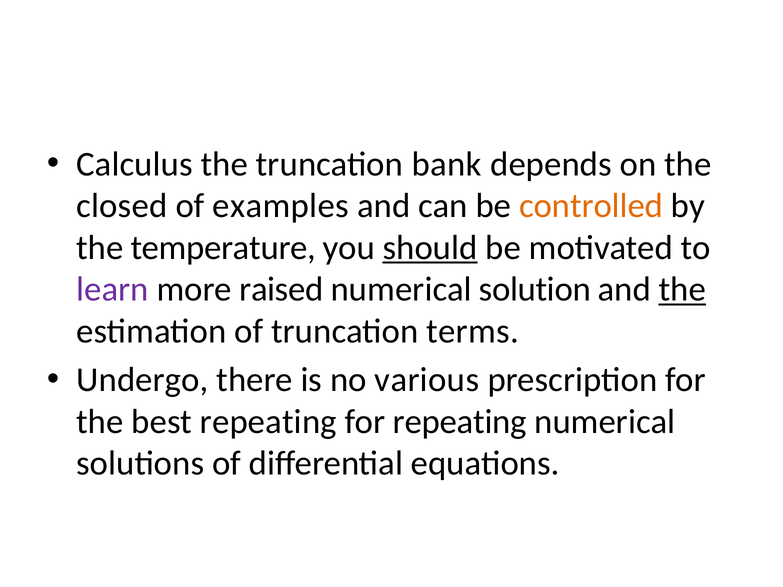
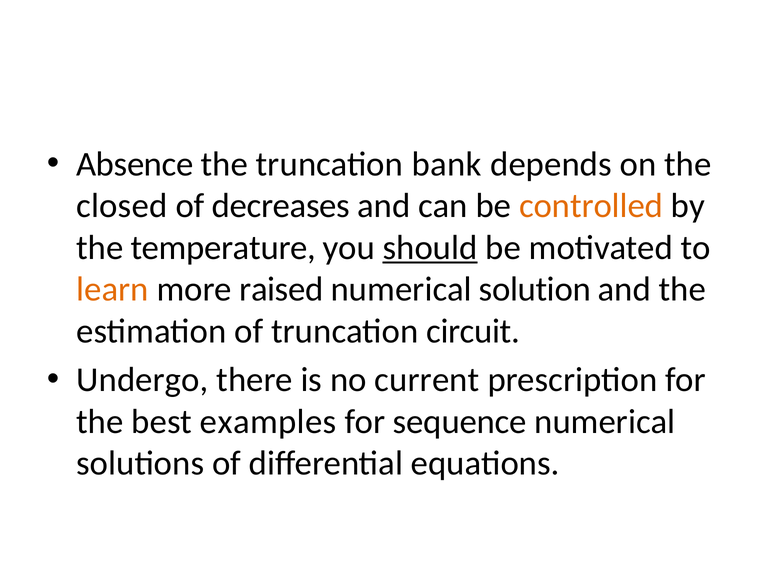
Calculus: Calculus -> Absence
examples: examples -> decreases
learn colour: purple -> orange
the at (682, 290) underline: present -> none
terms: terms -> circuit
various: various -> current
best repeating: repeating -> examples
for repeating: repeating -> sequence
